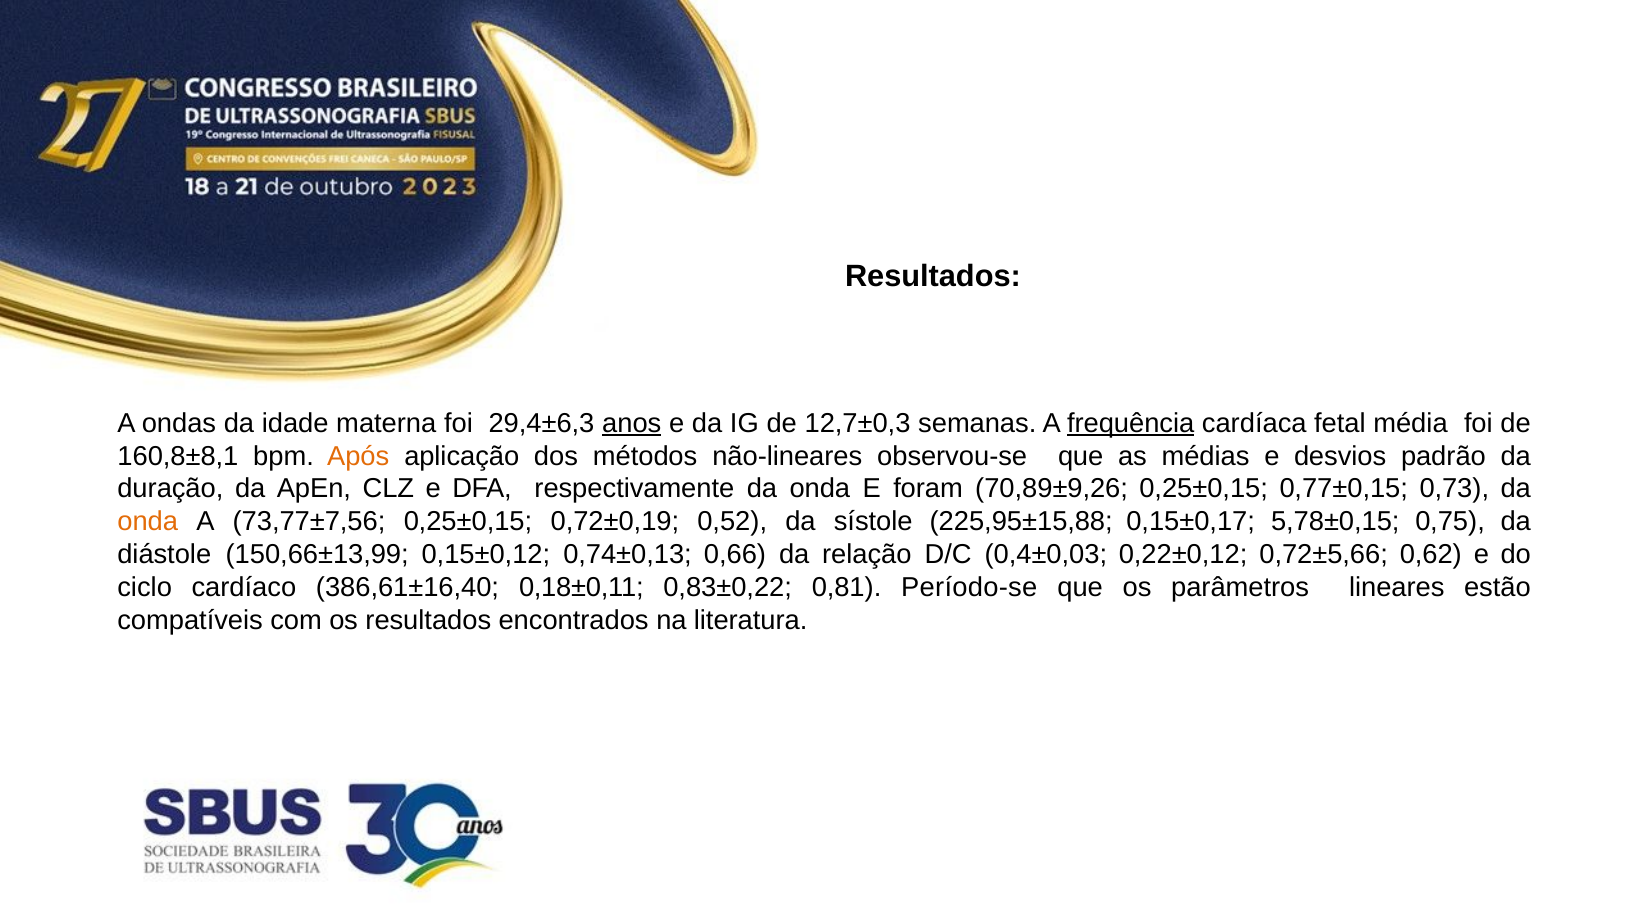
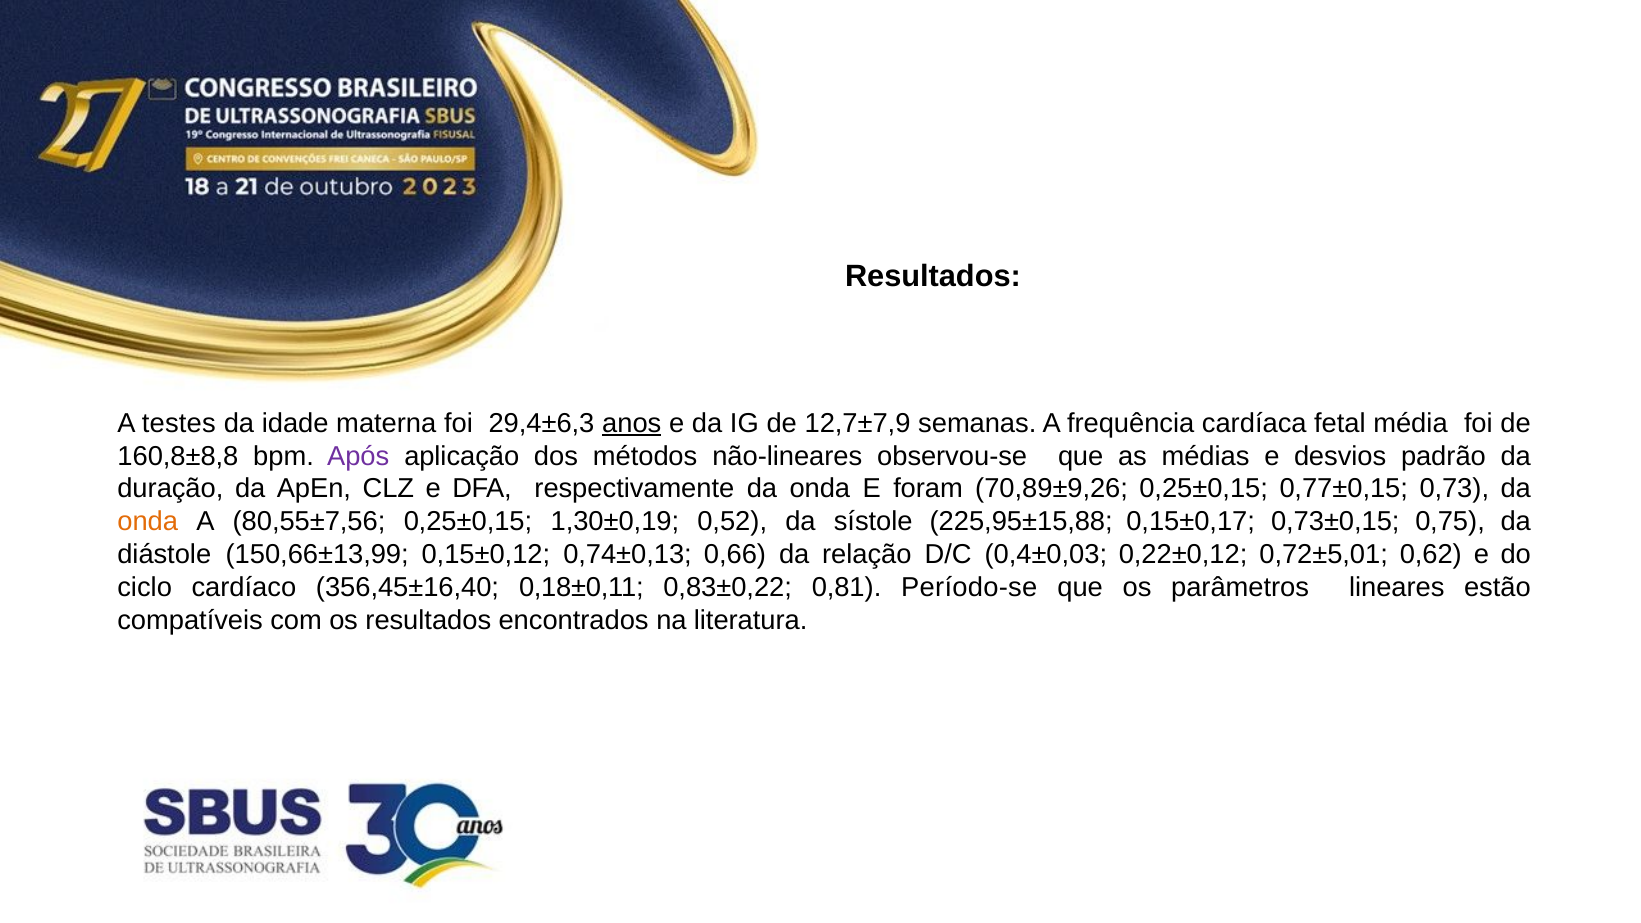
ondas: ondas -> testes
12,7±0,3: 12,7±0,3 -> 12,7±7,9
frequência underline: present -> none
160,8±8,1: 160,8±8,1 -> 160,8±8,8
Após colour: orange -> purple
73,77±7,56: 73,77±7,56 -> 80,55±7,56
0,72±0,19: 0,72±0,19 -> 1,30±0,19
5,78±0,15: 5,78±0,15 -> 0,73±0,15
0,72±5,66: 0,72±5,66 -> 0,72±5,01
386,61±16,40: 386,61±16,40 -> 356,45±16,40
